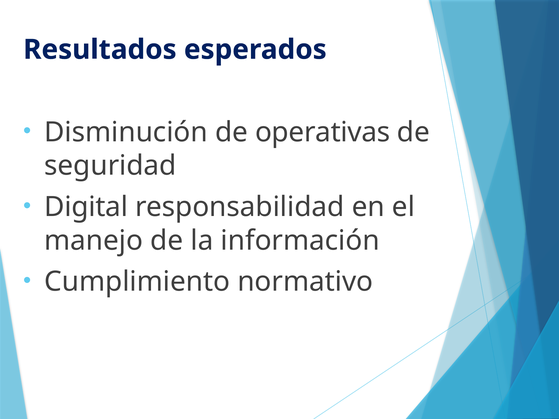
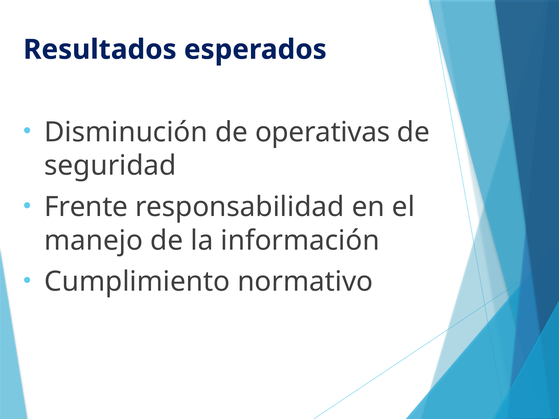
Digital: Digital -> Frente
